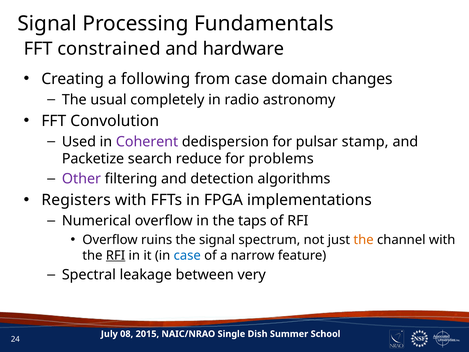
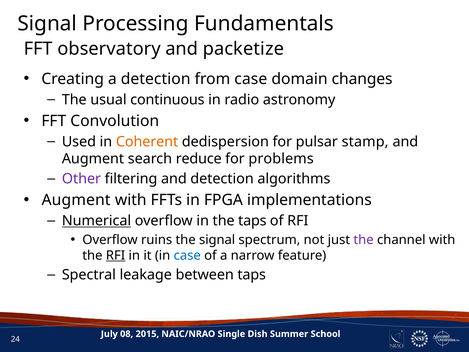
constrained: constrained -> observatory
hardware: hardware -> packetize
a following: following -> detection
completely: completely -> continuous
Coherent colour: purple -> orange
Packetize at (93, 159): Packetize -> Augment
Registers at (76, 200): Registers -> Augment
Numerical underline: none -> present
the at (364, 240) colour: orange -> purple
between very: very -> taps
